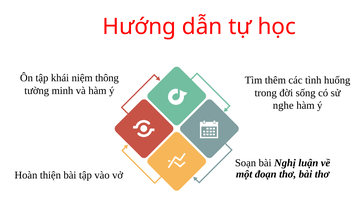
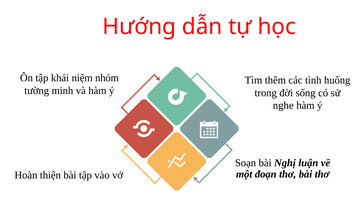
thông: thông -> nhóm
